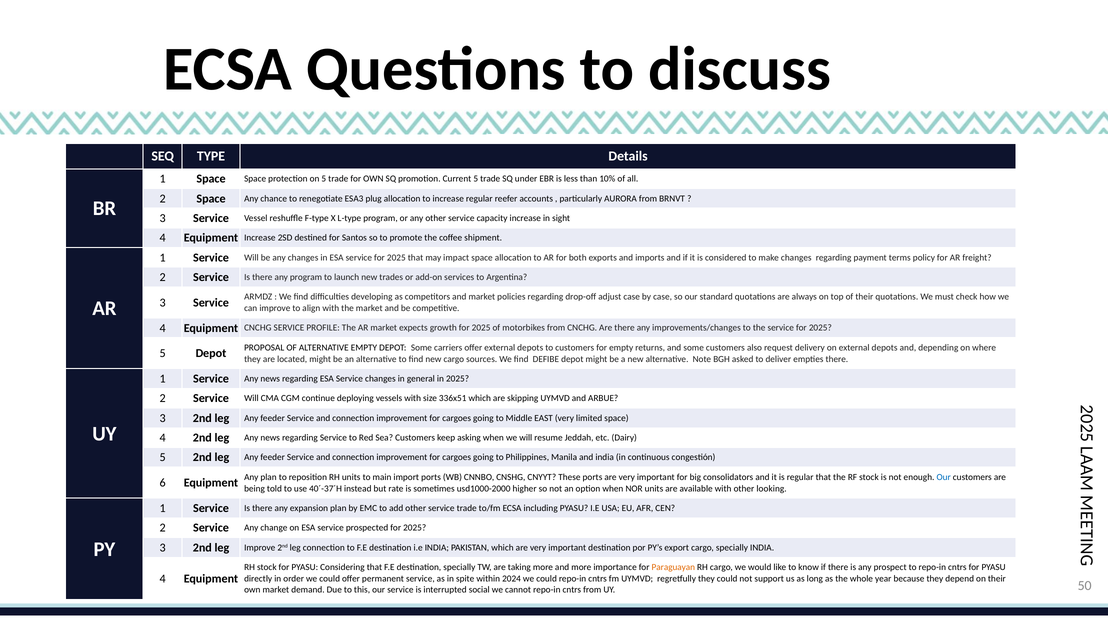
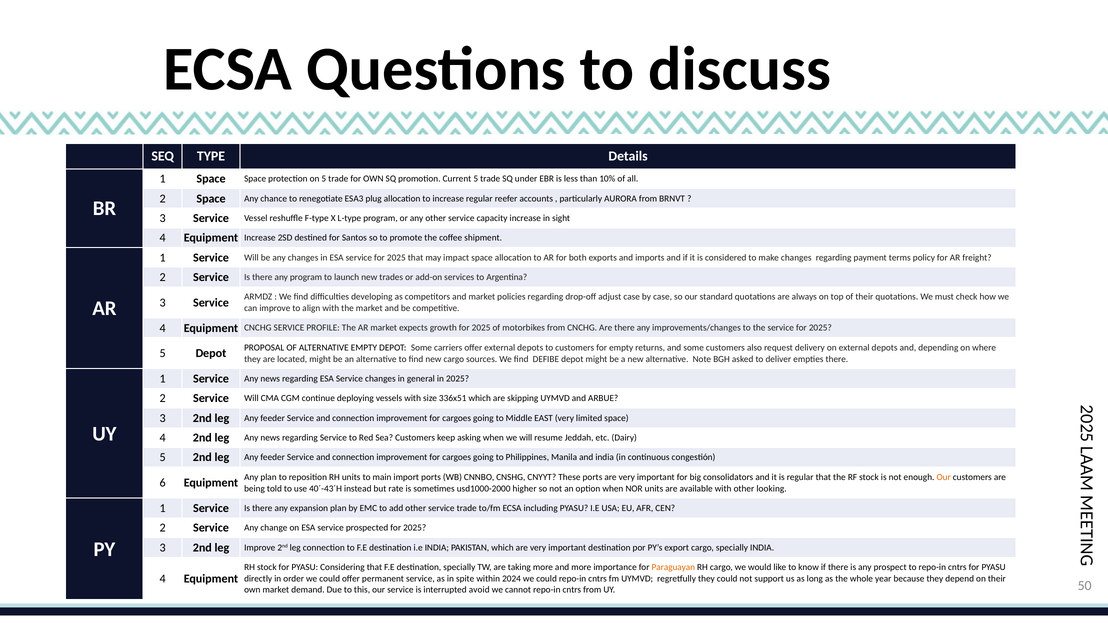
Our at (944, 477) colour: blue -> orange
40´-37´H: 40´-37´H -> 40´-43´H
social: social -> avoid
